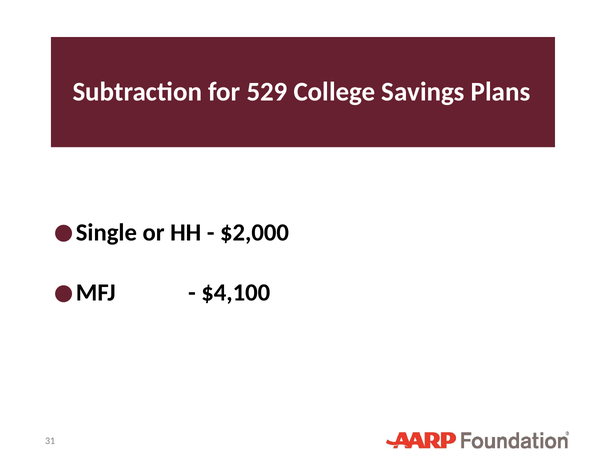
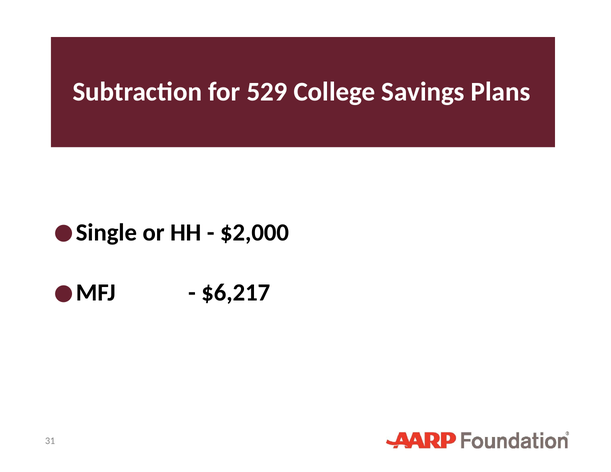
$4,100: $4,100 -> $6,217
